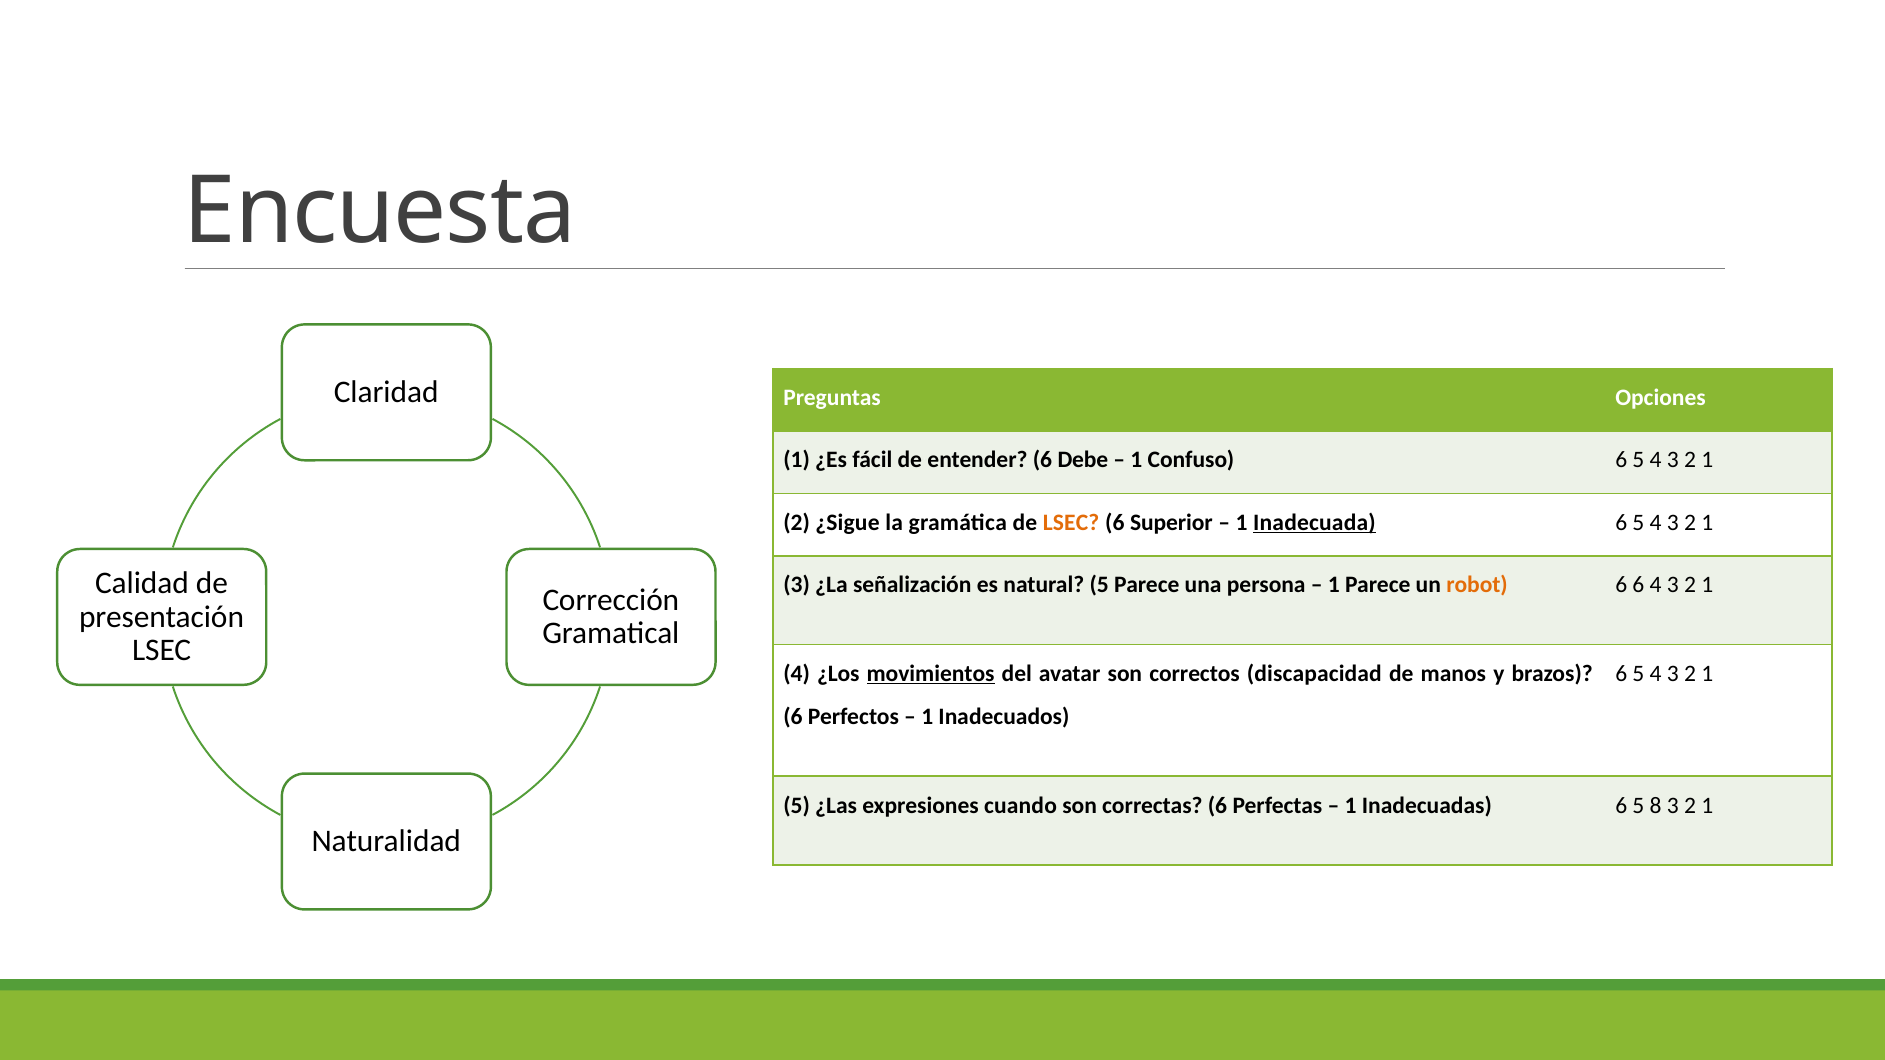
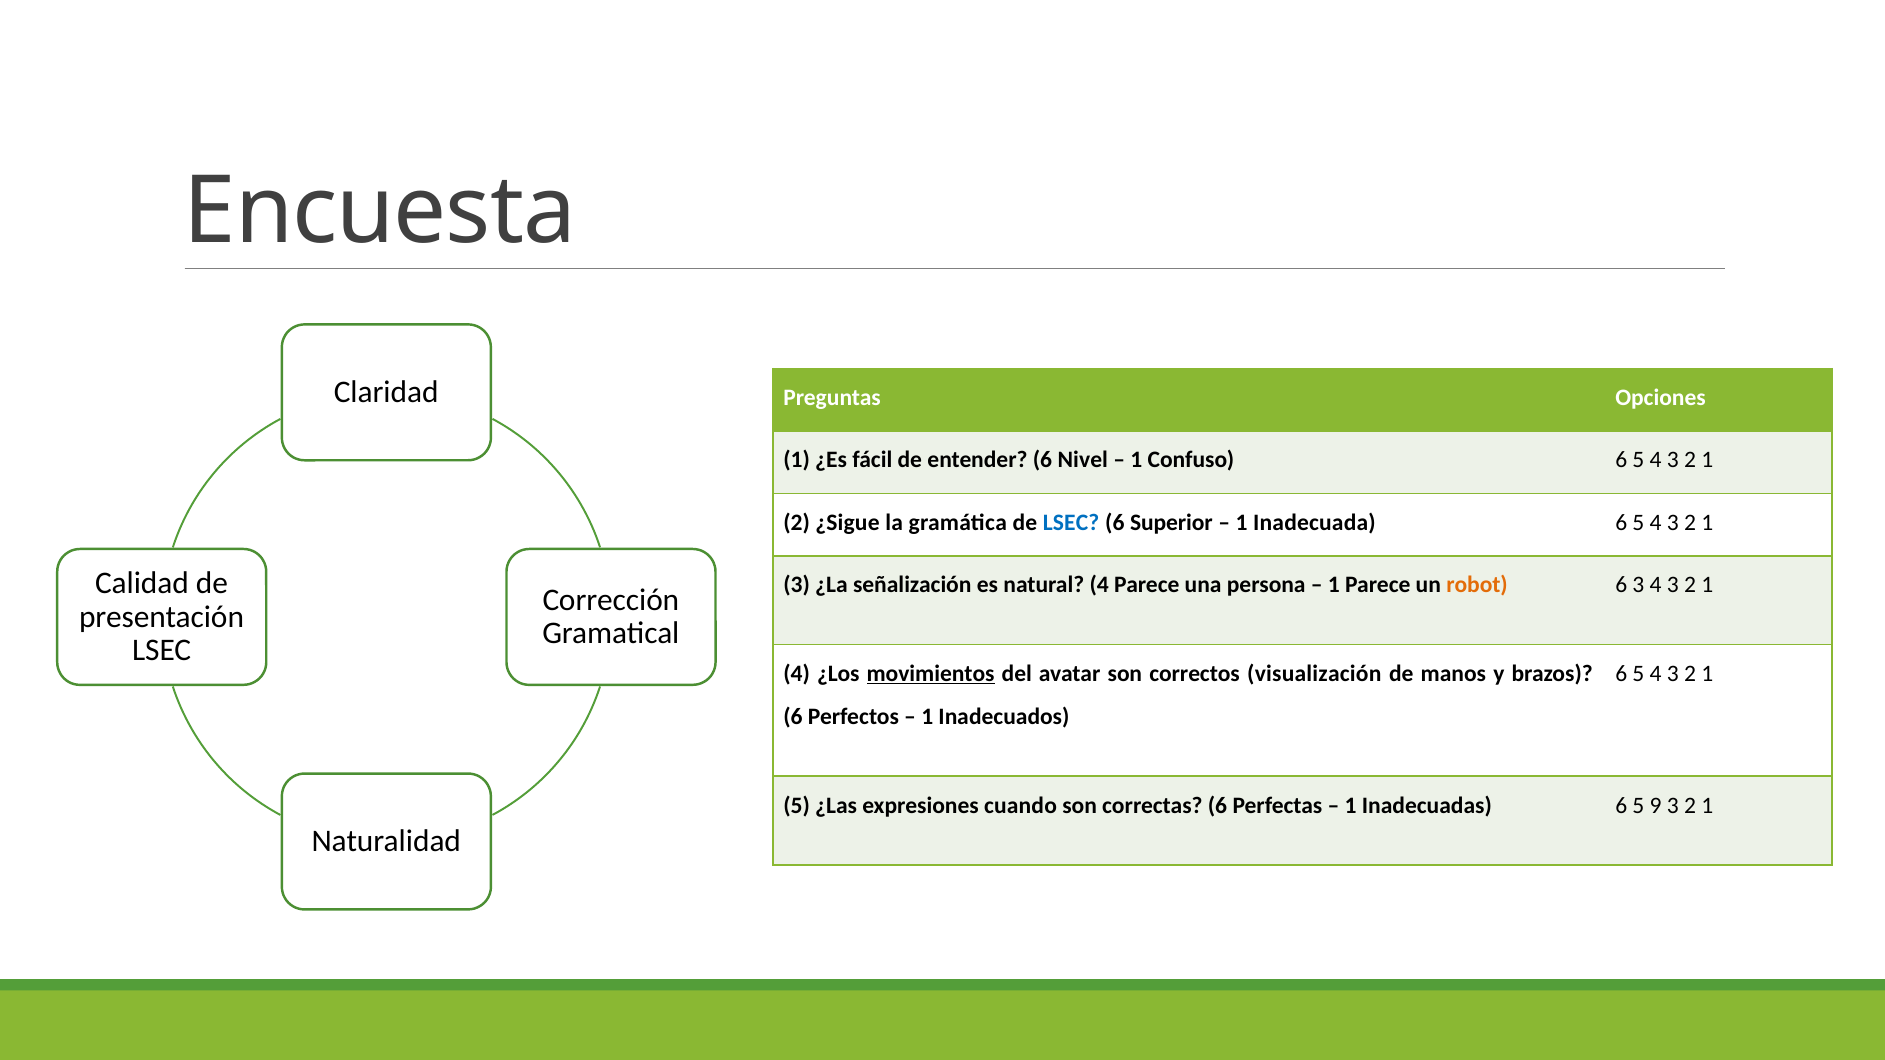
Debe: Debe -> Nivel
LSEC at (1071, 522) colour: orange -> blue
Inadecuada underline: present -> none
natural 5: 5 -> 4
6 6: 6 -> 3
discapacidad: discapacidad -> visualización
8: 8 -> 9
